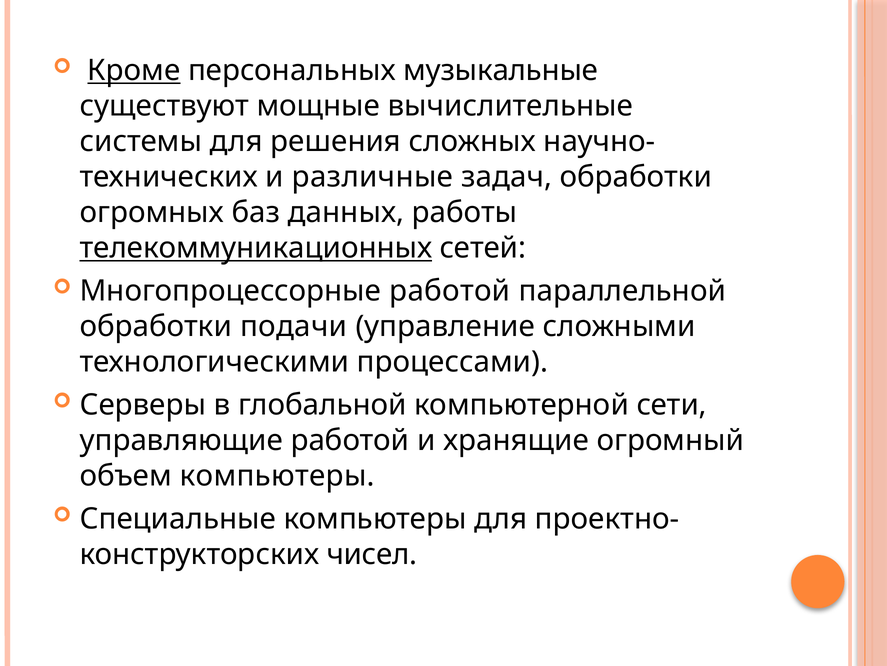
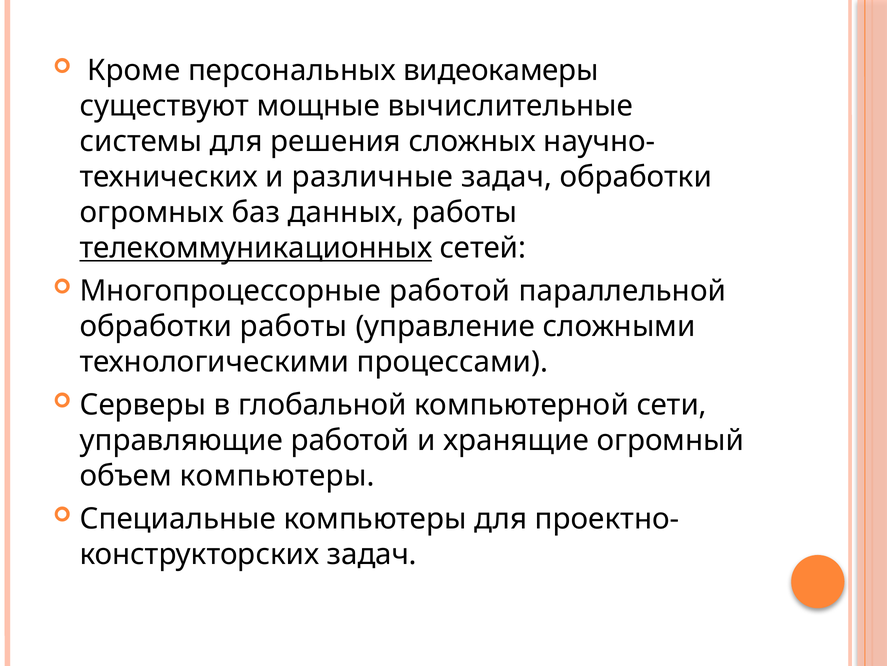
Кроме underline: present -> none
музыкальные: музыкальные -> видеокамеры
обработки подачи: подачи -> работы
чисел at (372, 554): чисел -> задач
